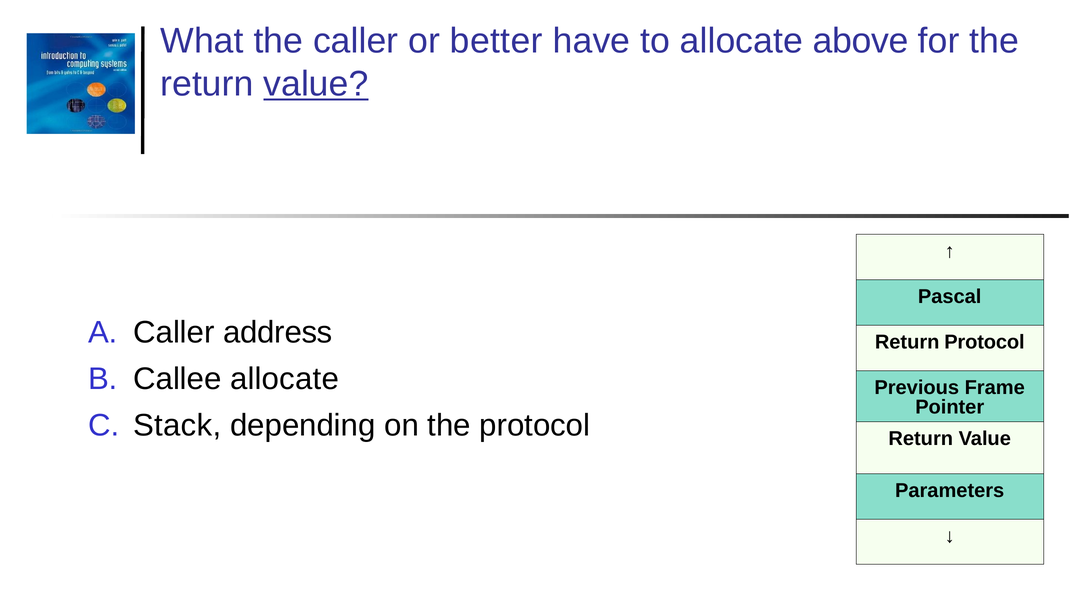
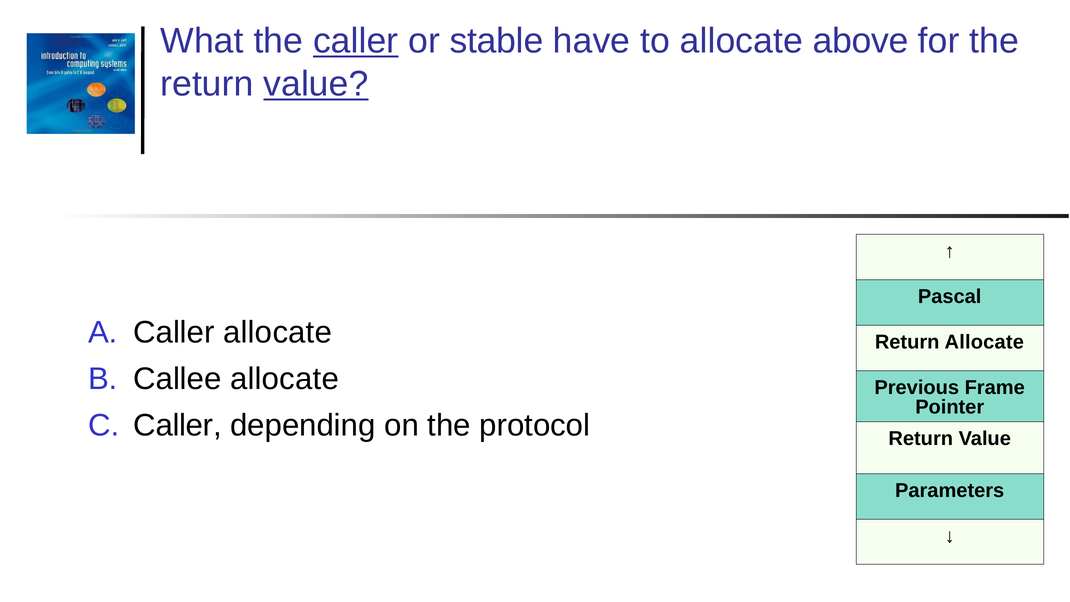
caller at (356, 41) underline: none -> present
better: better -> stable
Caller address: address -> allocate
Return Protocol: Protocol -> Allocate
Stack at (177, 425): Stack -> Caller
